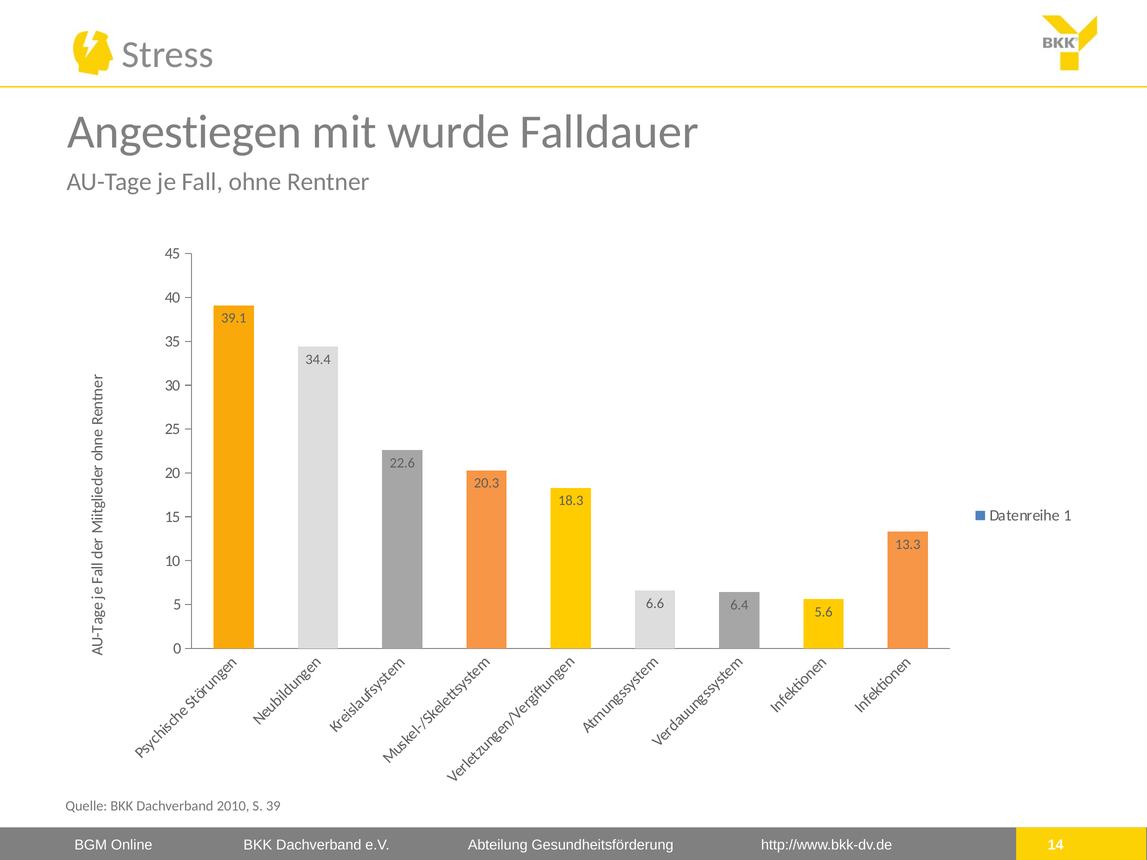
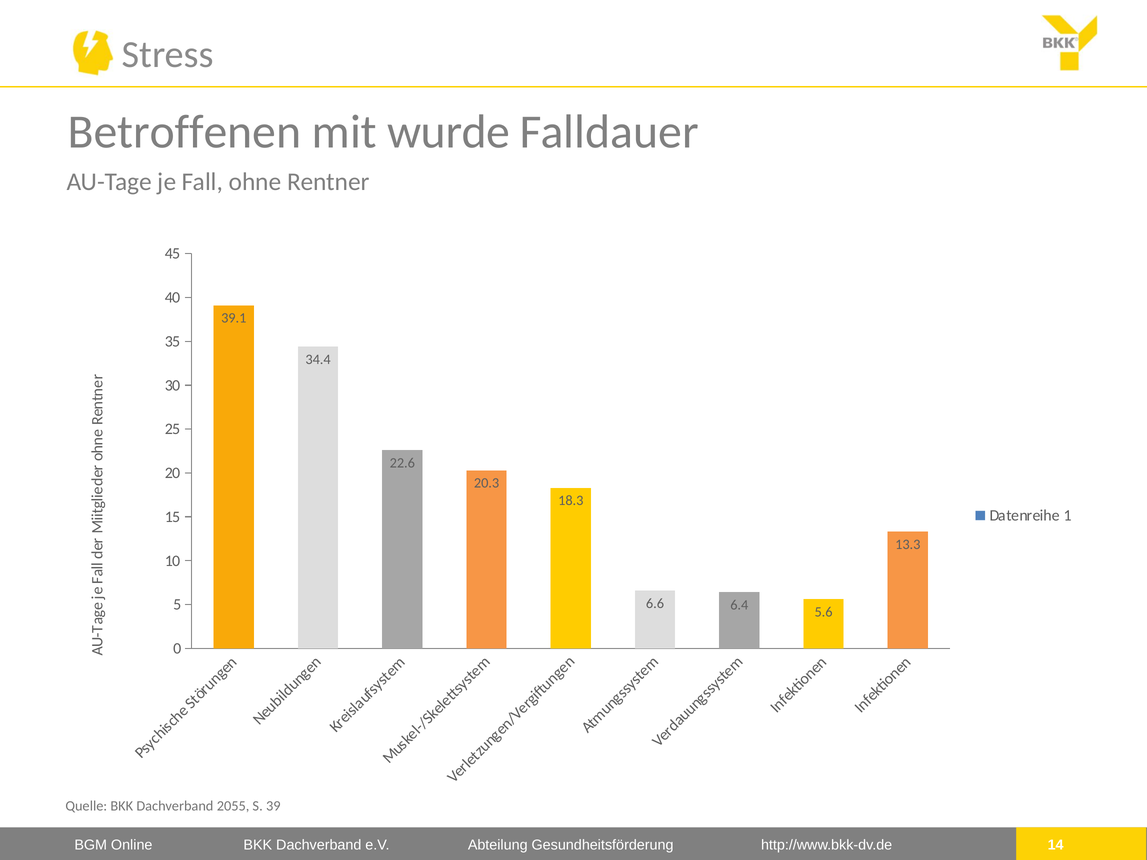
Angestiegen: Angestiegen -> Betroffenen
2010: 2010 -> 2055
